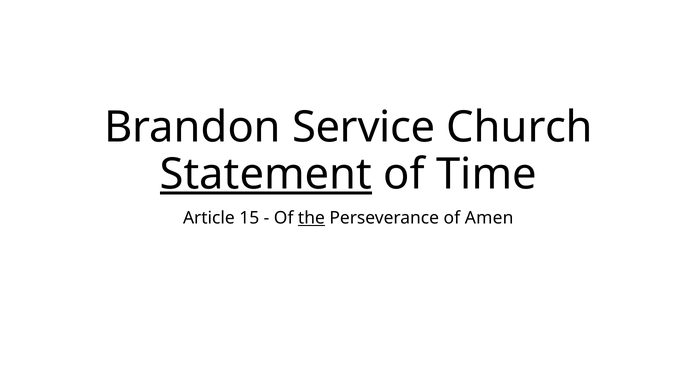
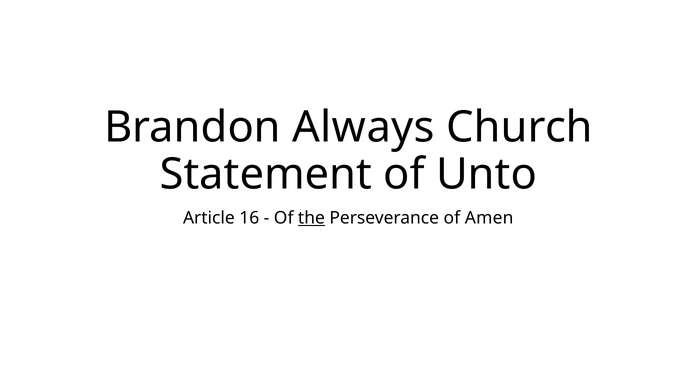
Service: Service -> Always
Statement underline: present -> none
Time: Time -> Unto
15: 15 -> 16
